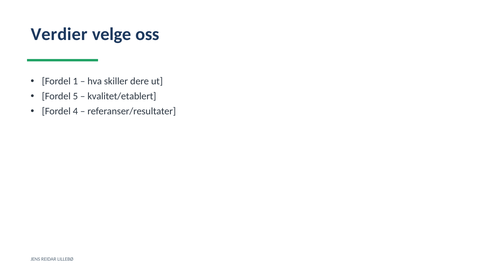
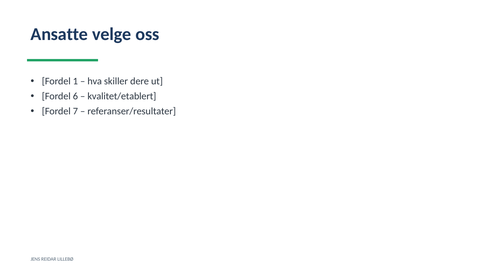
Verdier: Verdier -> Ansatte
5: 5 -> 6
4: 4 -> 7
